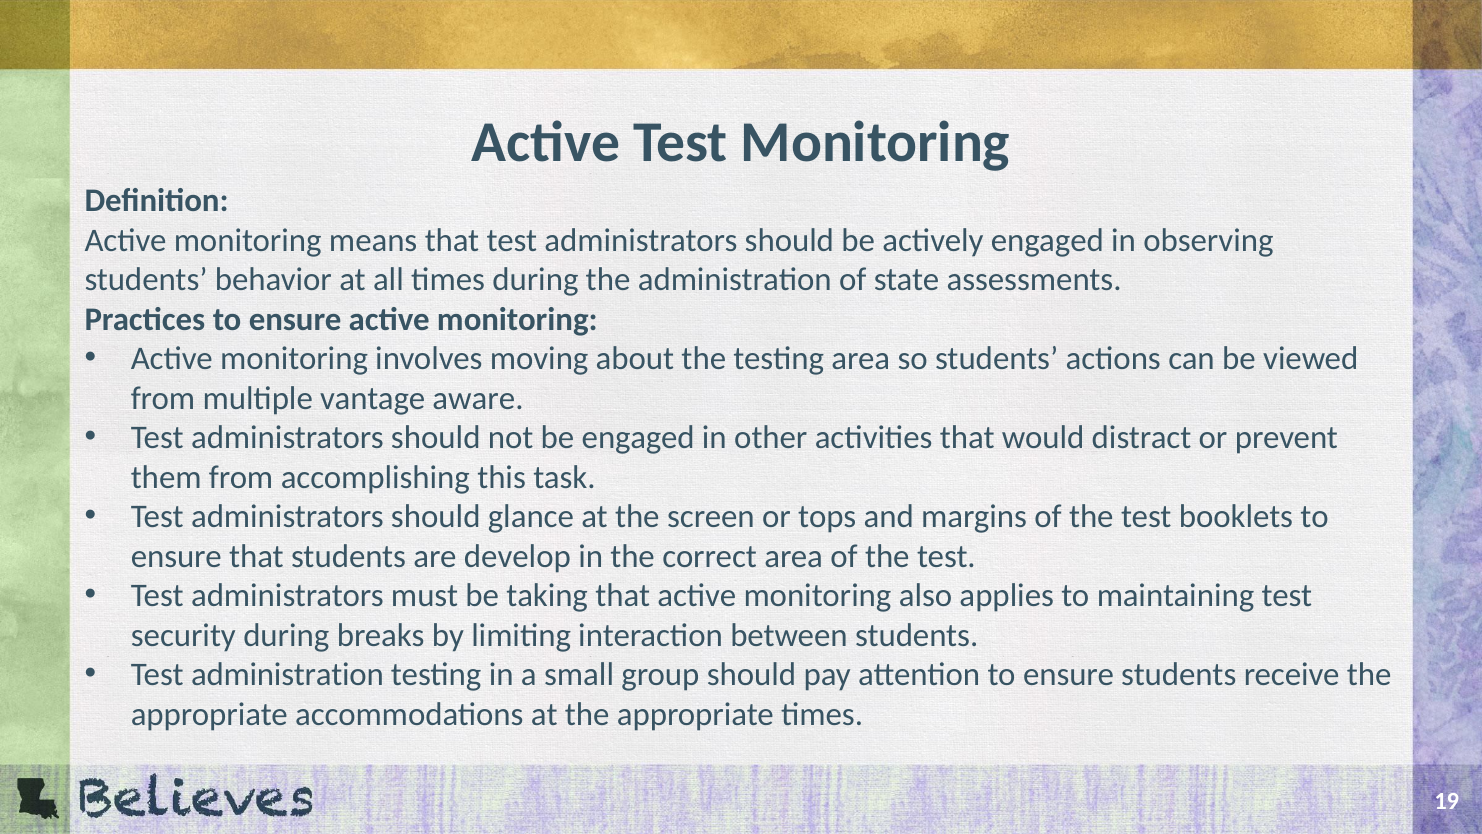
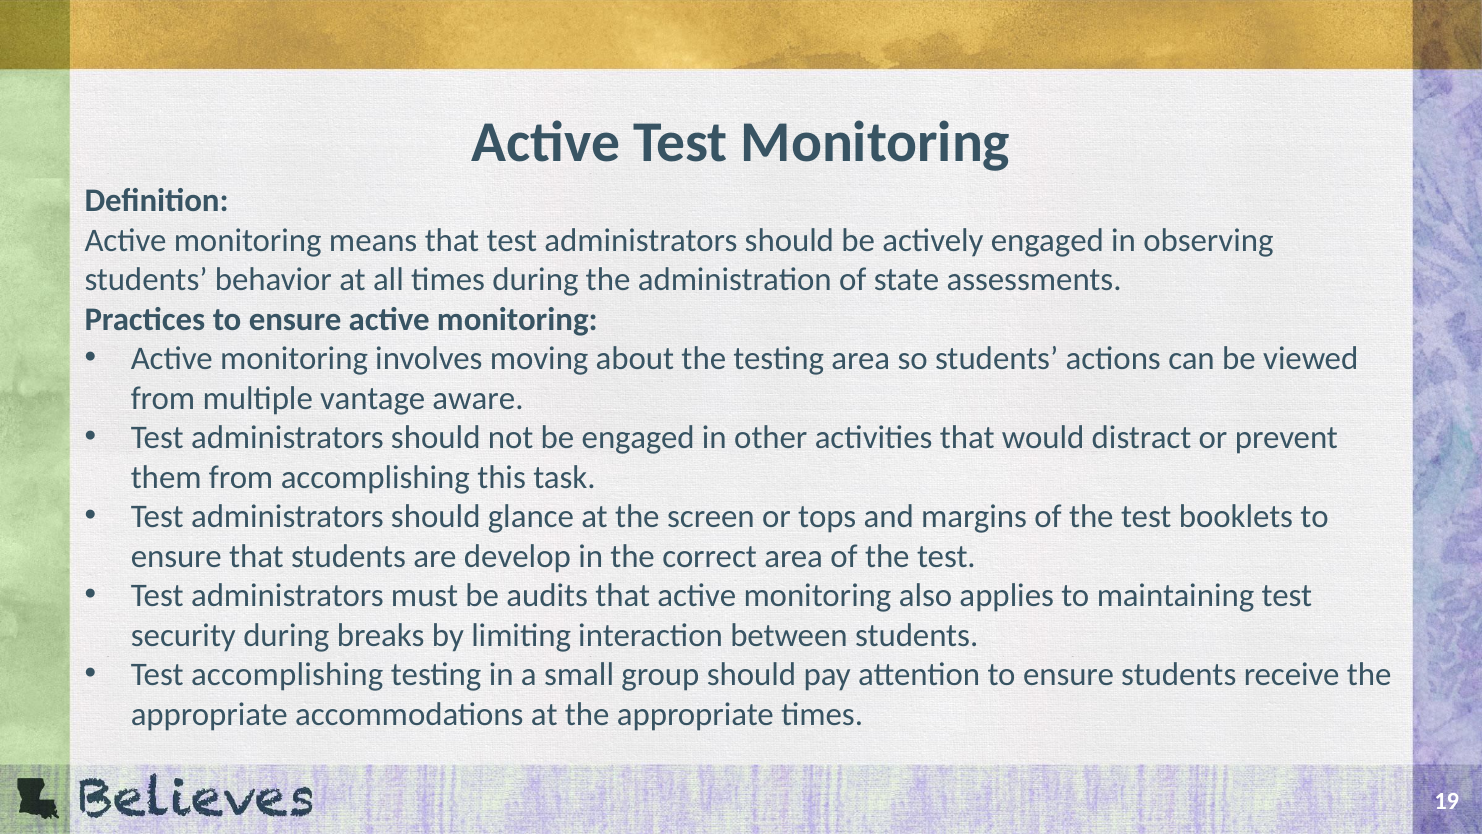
taking: taking -> audits
Test administration: administration -> accomplishing
